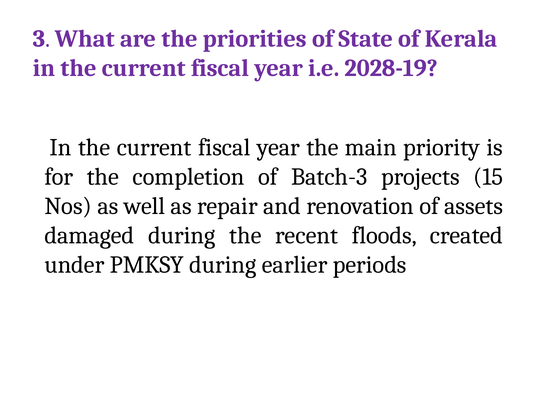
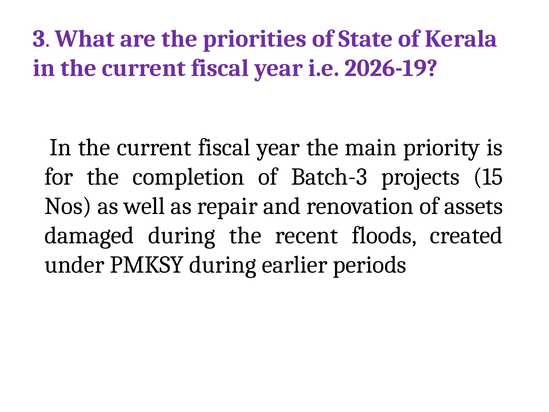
2028-19: 2028-19 -> 2026-19
